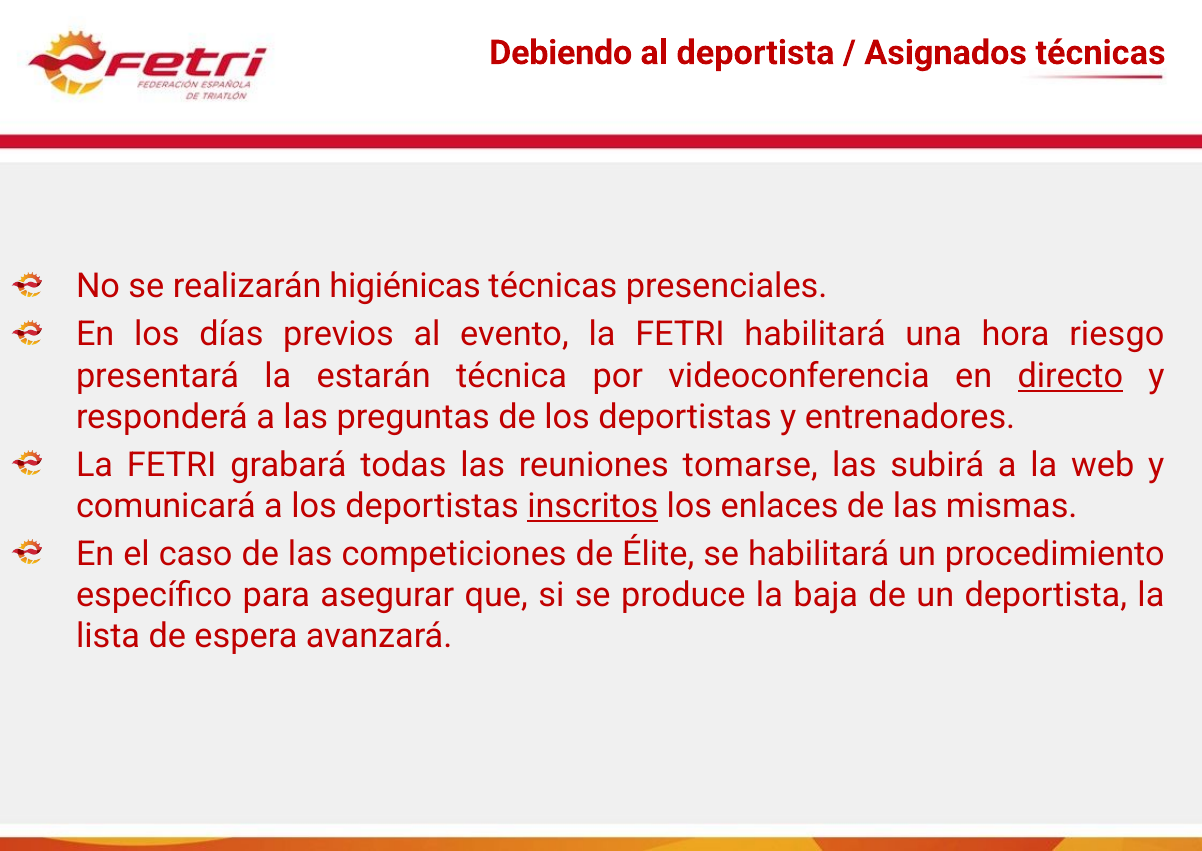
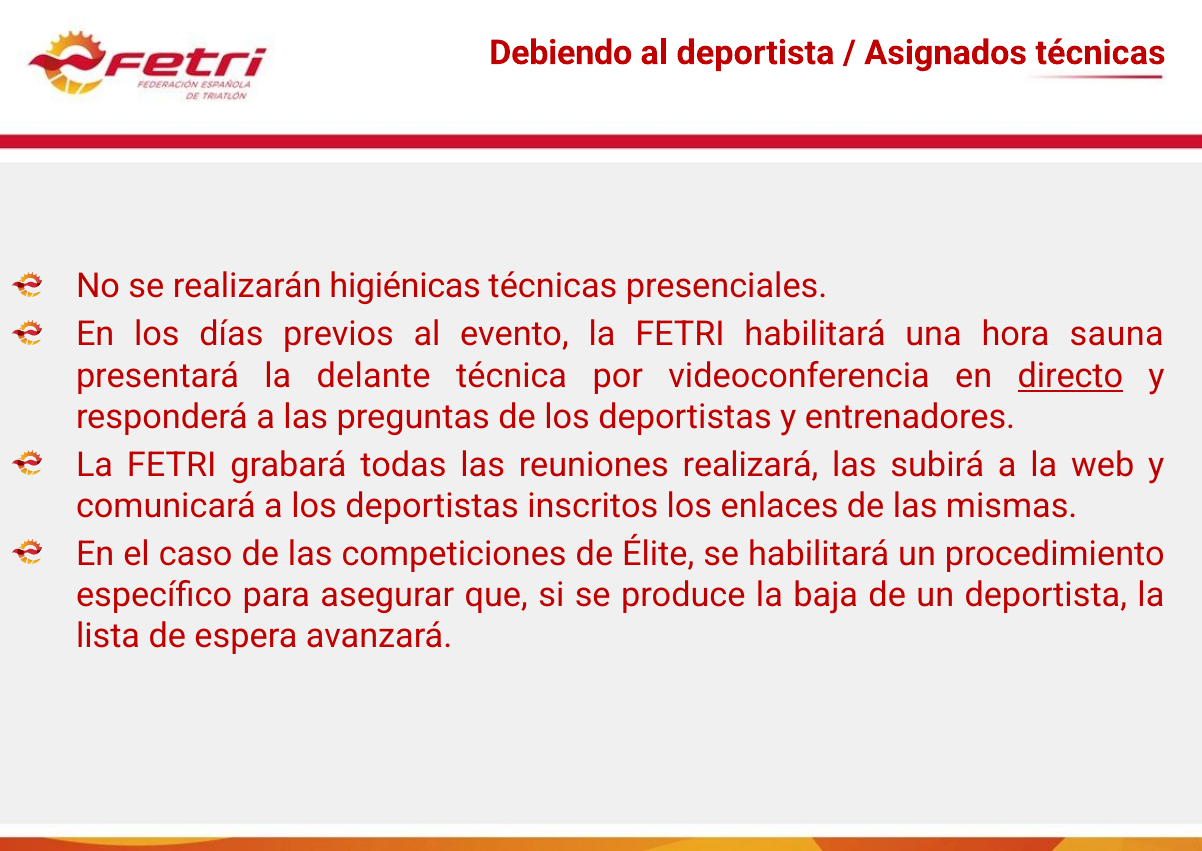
riesgo: riesgo -> sauna
estarán: estarán -> delante
tomarse: tomarse -> realizará
inscritos underline: present -> none
